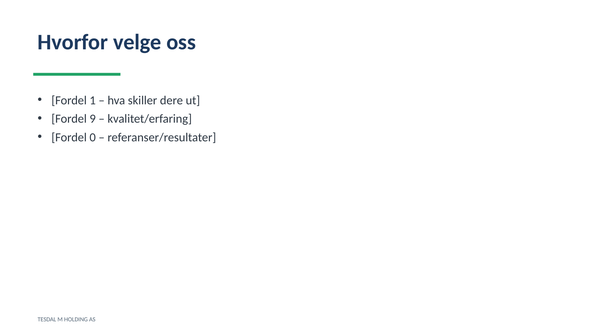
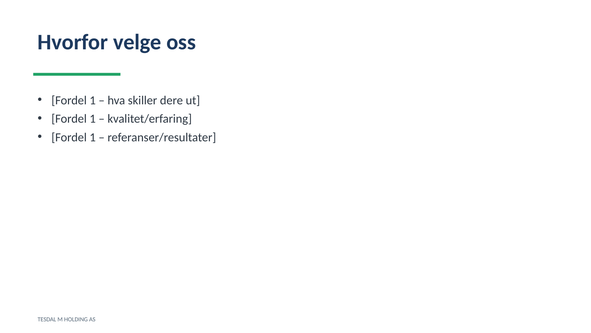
9 at (93, 119): 9 -> 1
0 at (93, 137): 0 -> 1
